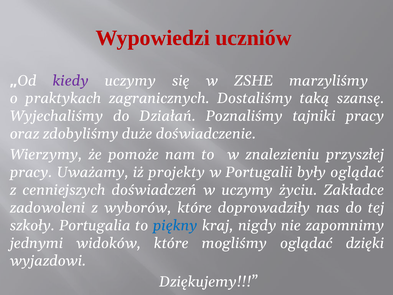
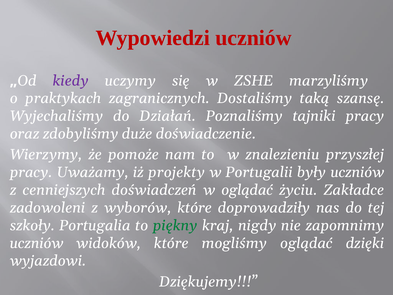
były oglądać: oglądać -> uczniów
w uczymy: uczymy -> oglądać
piękny colour: blue -> green
jednymi at (36, 243): jednymi -> uczniów
